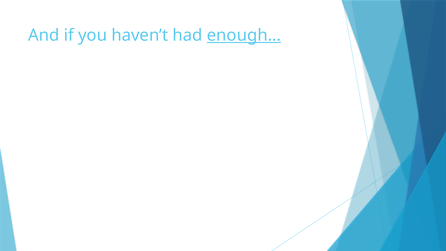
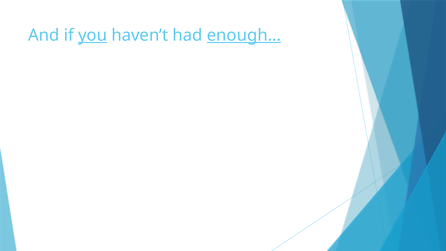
you underline: none -> present
